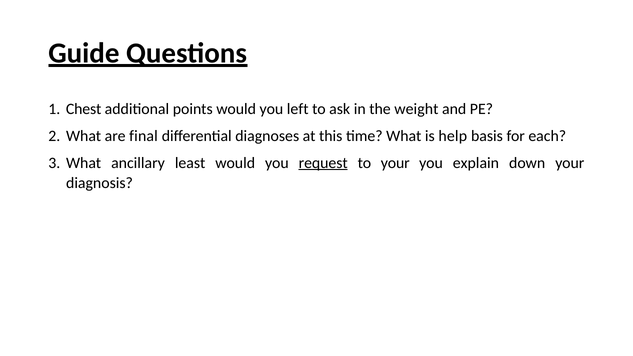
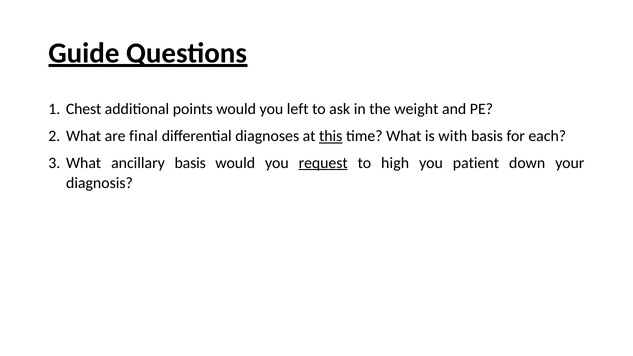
this underline: none -> present
help: help -> with
ancillary least: least -> basis
to your: your -> high
explain: explain -> patient
